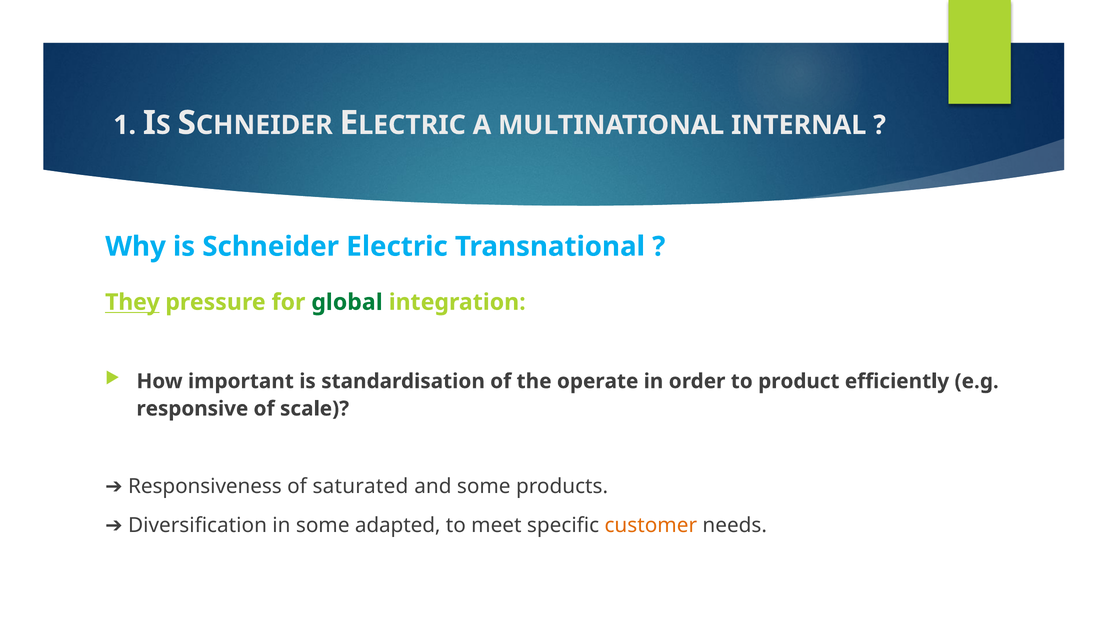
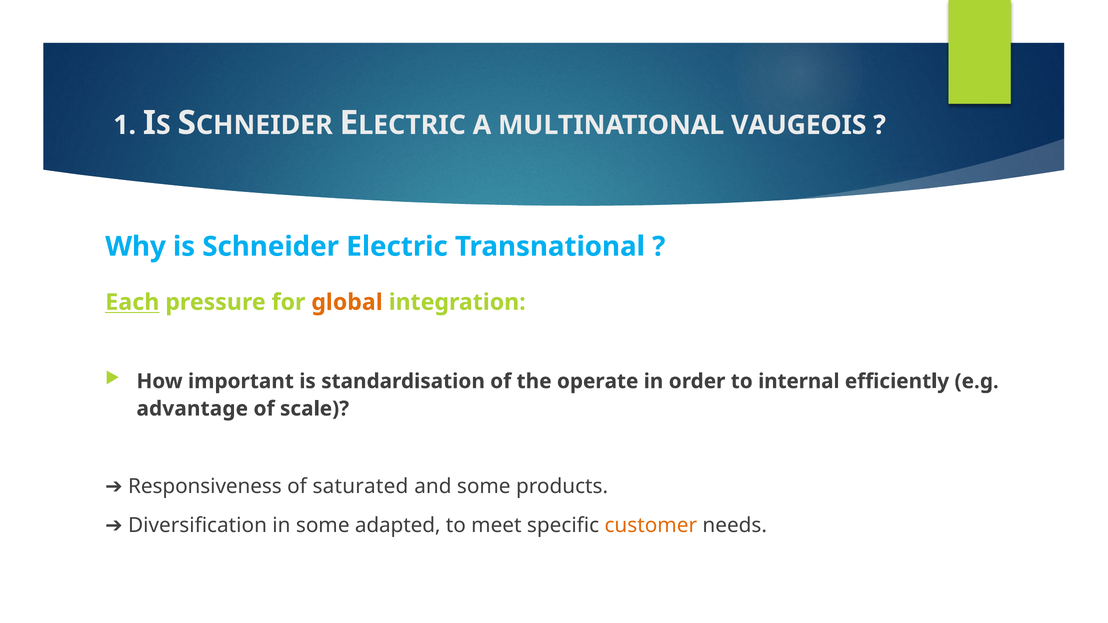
INTERNAL: INTERNAL -> VAUGEOIS
They: They -> Each
global colour: green -> orange
product: product -> internal
responsive: responsive -> advantage
